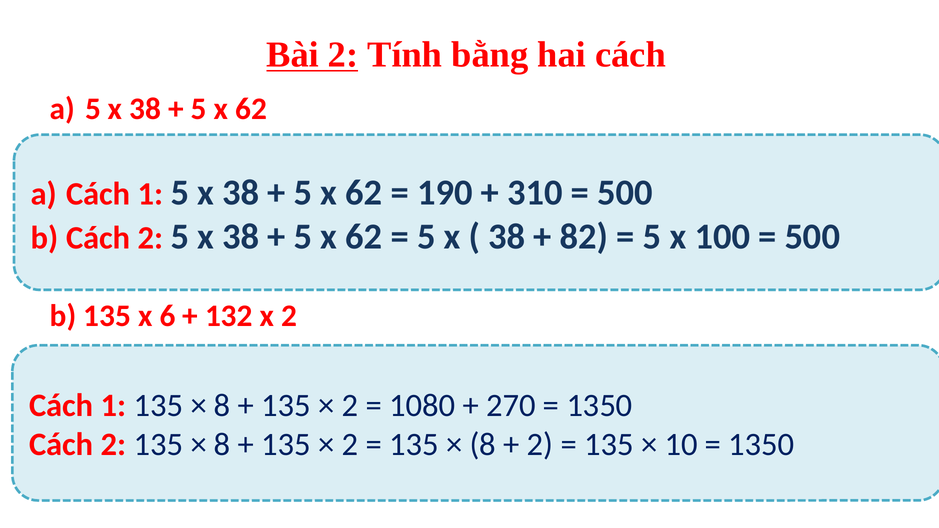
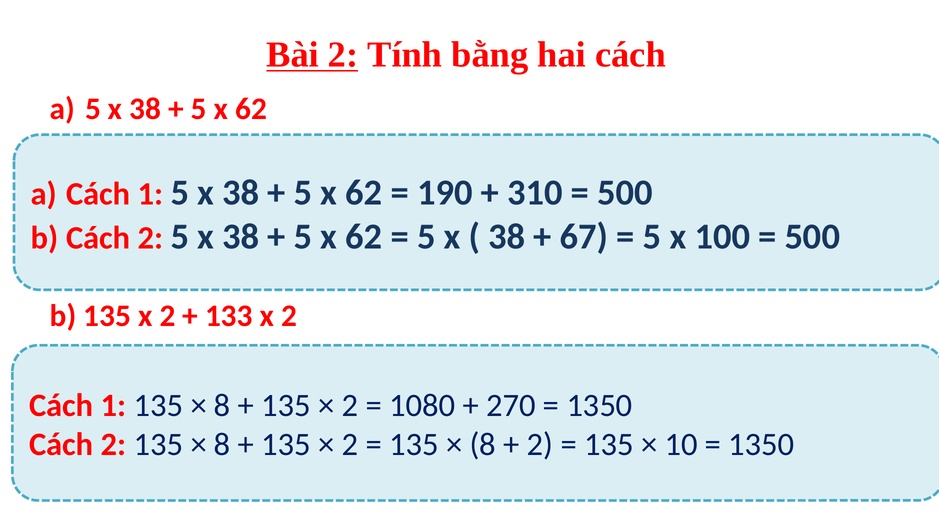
82: 82 -> 67
135 x 6: 6 -> 2
132: 132 -> 133
